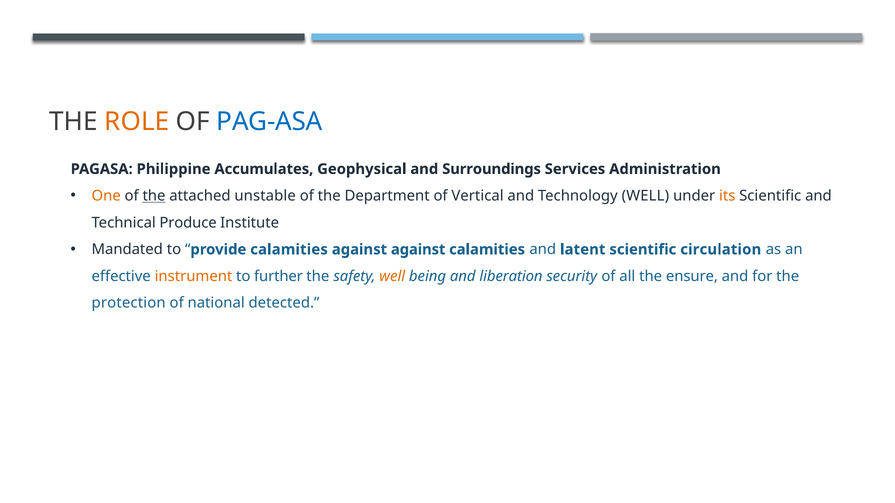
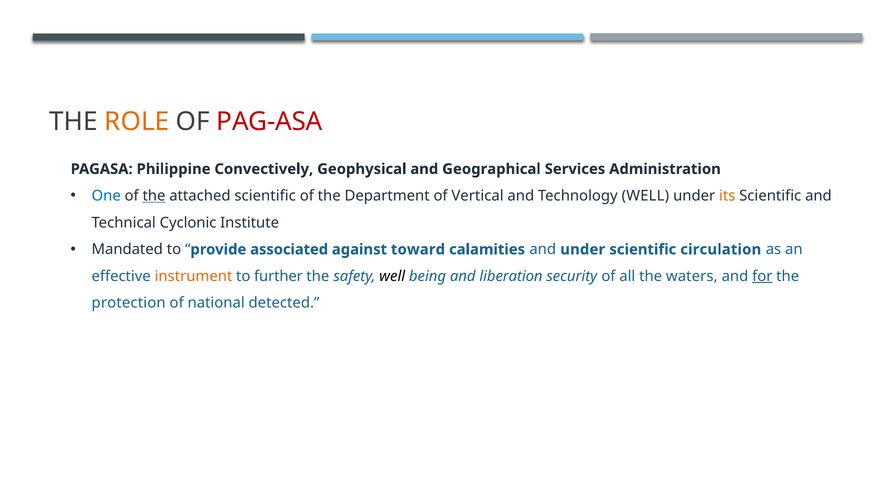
PAG-ASA colour: blue -> red
Accumulates: Accumulates -> Convectively
Surroundings: Surroundings -> Geographical
One colour: orange -> blue
attached unstable: unstable -> scientific
Produce: Produce -> Cyclonic
provide calamities: calamities -> associated
against against: against -> toward
and latent: latent -> under
well at (392, 277) colour: orange -> black
ensure: ensure -> waters
for underline: none -> present
